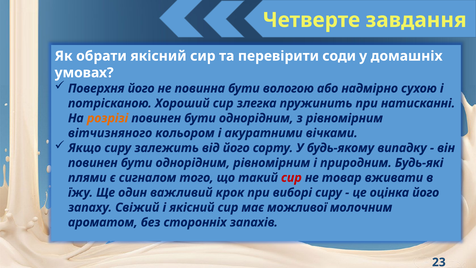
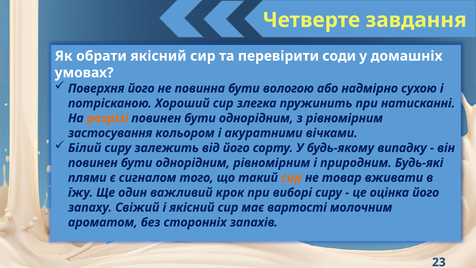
вітчизняного: вітчизняного -> застосування
Якщо: Якщо -> Білий
сир at (291, 178) colour: red -> orange
можливої: можливої -> вартості
